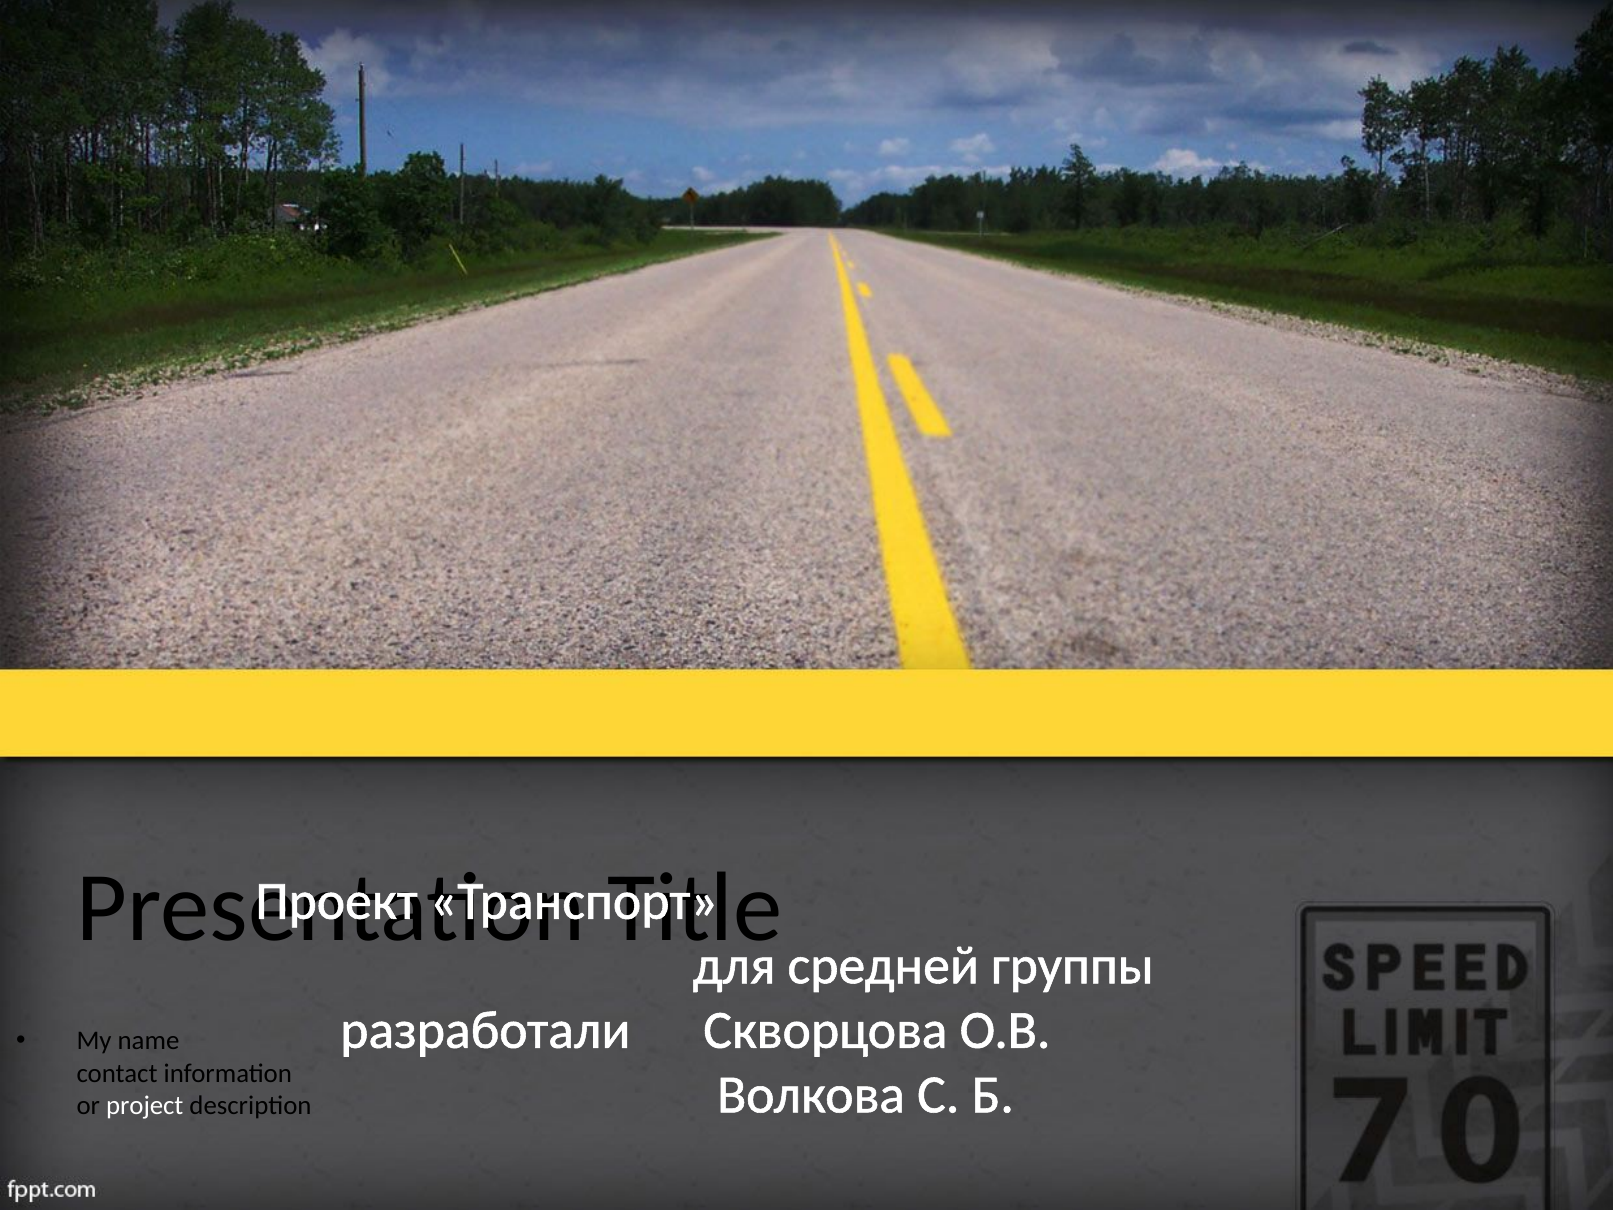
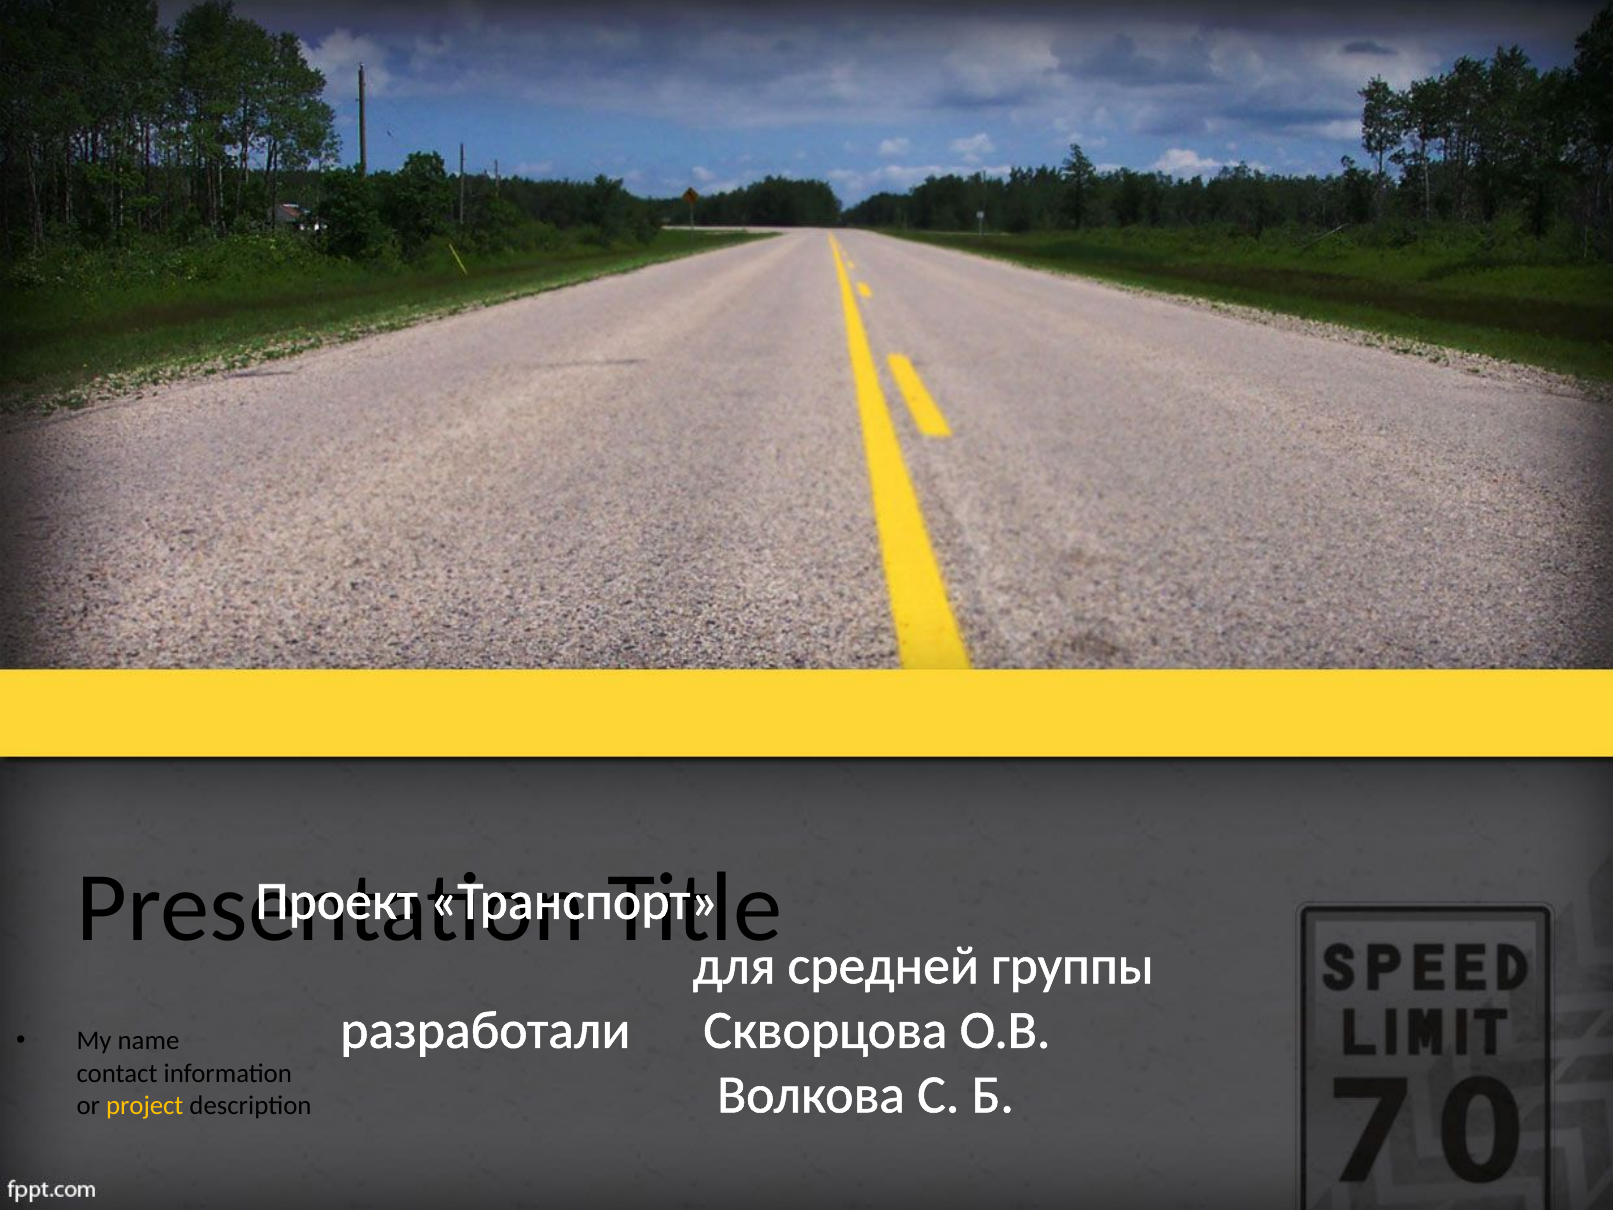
project colour: white -> yellow
